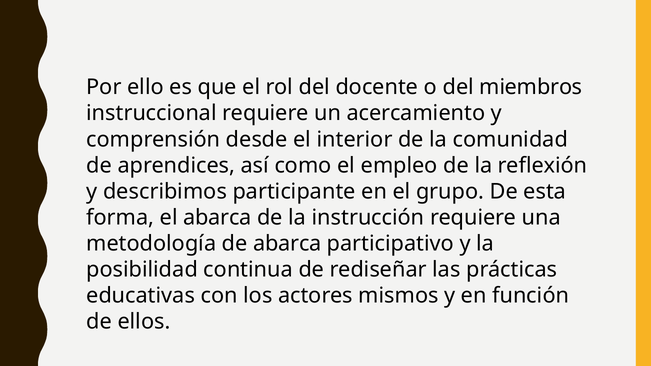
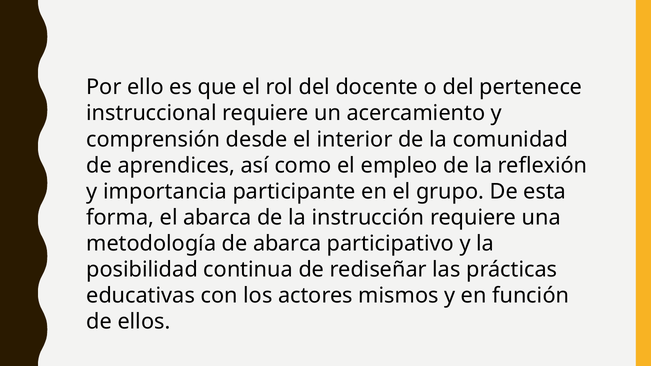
miembros: miembros -> pertenece
describimos: describimos -> importancia
